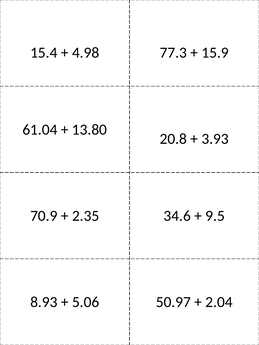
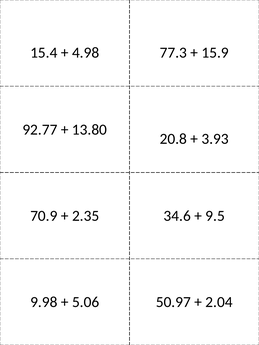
61.04: 61.04 -> 92.77
8.93: 8.93 -> 9.98
